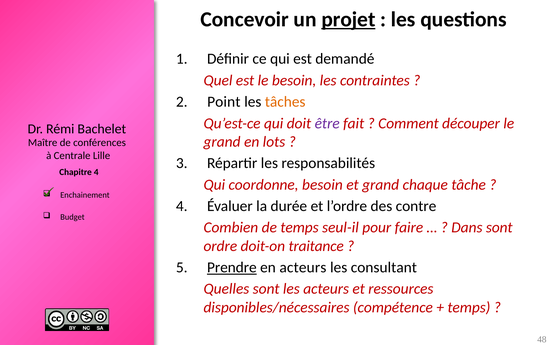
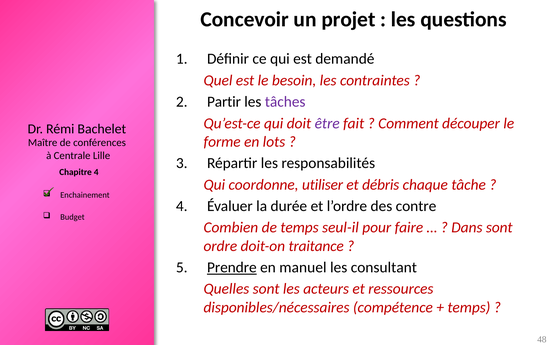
projet underline: present -> none
Point: Point -> Partir
tâches colour: orange -> purple
grand at (222, 142): grand -> forme
coordonne besoin: besoin -> utiliser
et grand: grand -> débris
en acteurs: acteurs -> manuel
